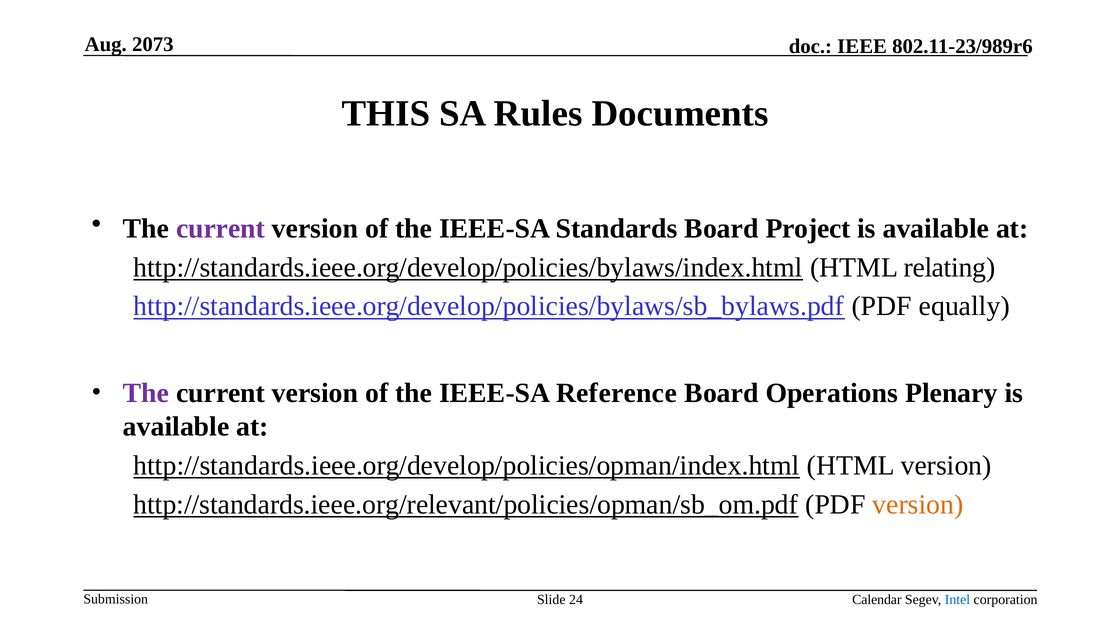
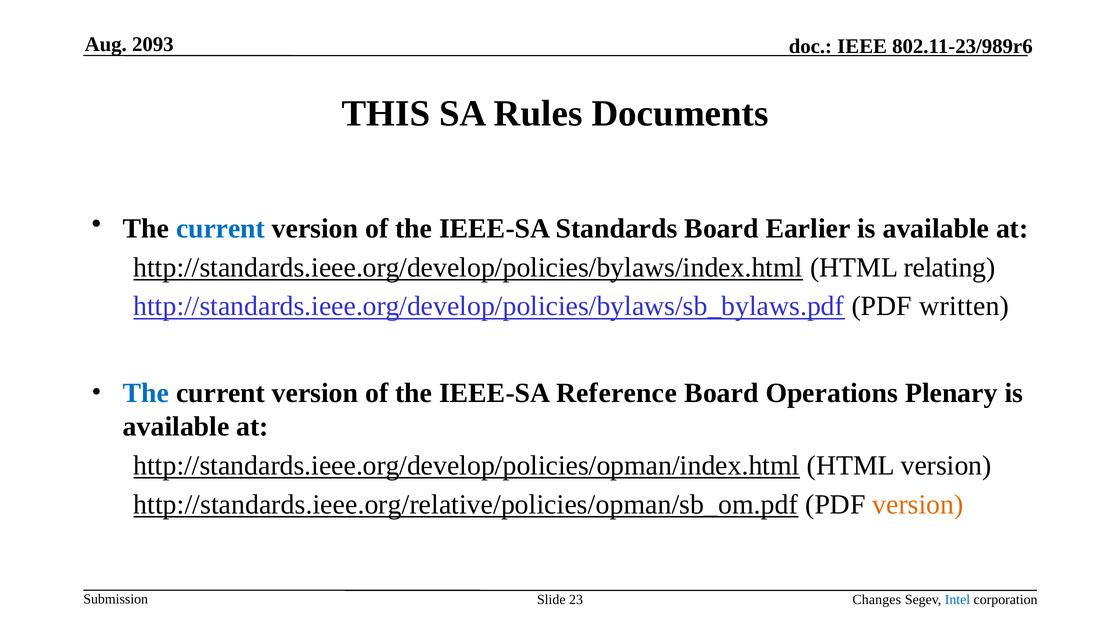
2073: 2073 -> 2093
current at (221, 228) colour: purple -> blue
Project: Project -> Earlier
equally: equally -> written
The at (146, 393) colour: purple -> blue
http://standards.ieee.org/relevant/policies/opman/sb_om.pdf: http://standards.ieee.org/relevant/policies/opman/sb_om.pdf -> http://standards.ieee.org/relative/policies/opman/sb_om.pdf
24: 24 -> 23
Calendar: Calendar -> Changes
